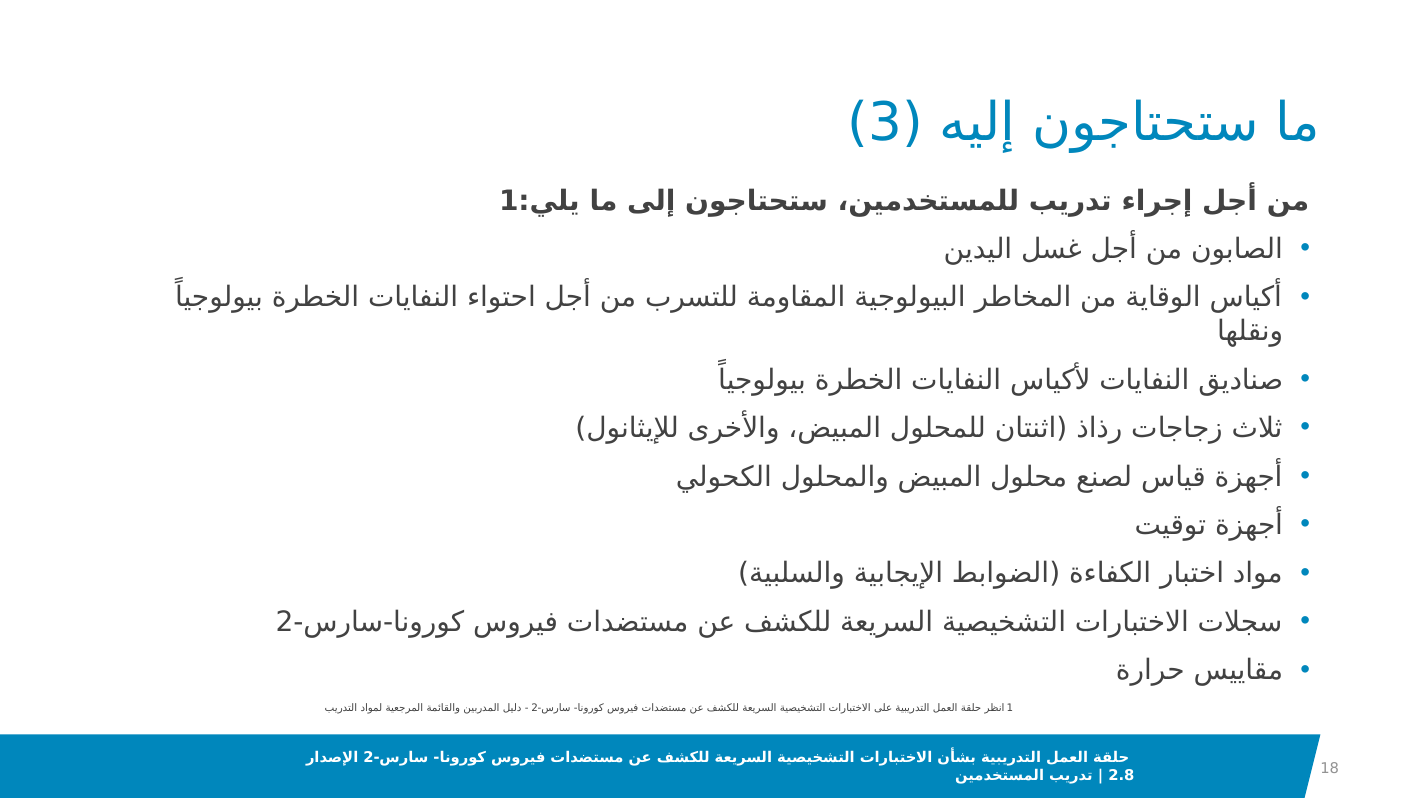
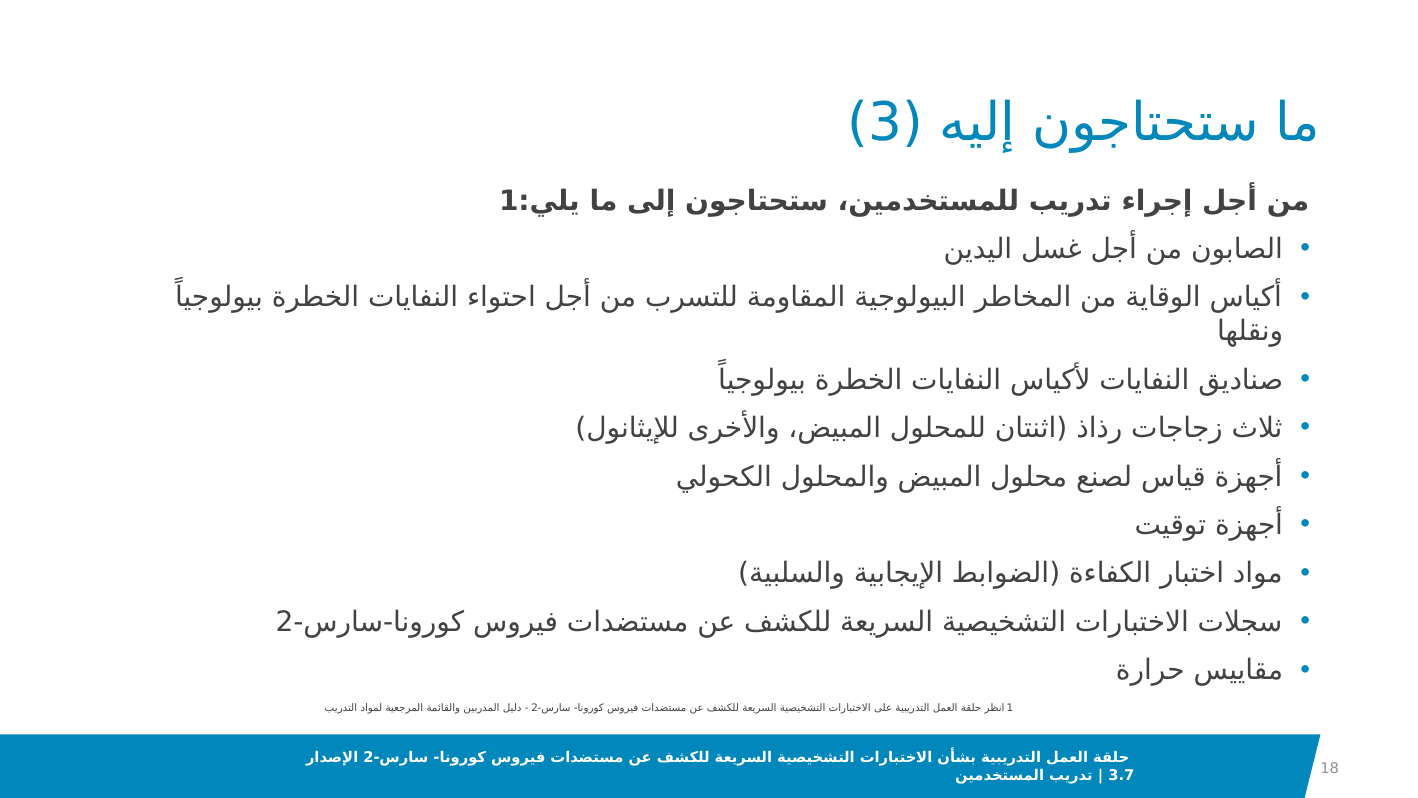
2.8: 2.8 -> 3.7
